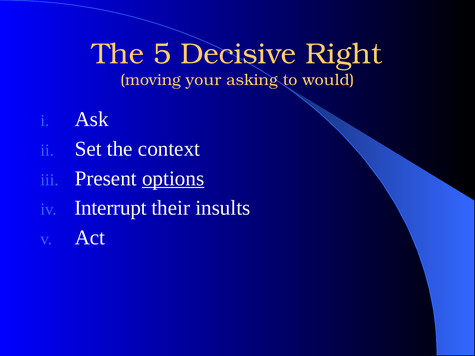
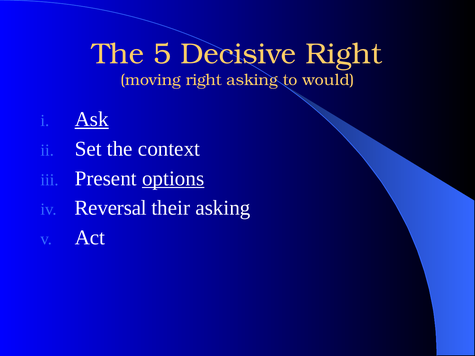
moving your: your -> right
Ask underline: none -> present
Interrupt: Interrupt -> Reversal
their insults: insults -> asking
